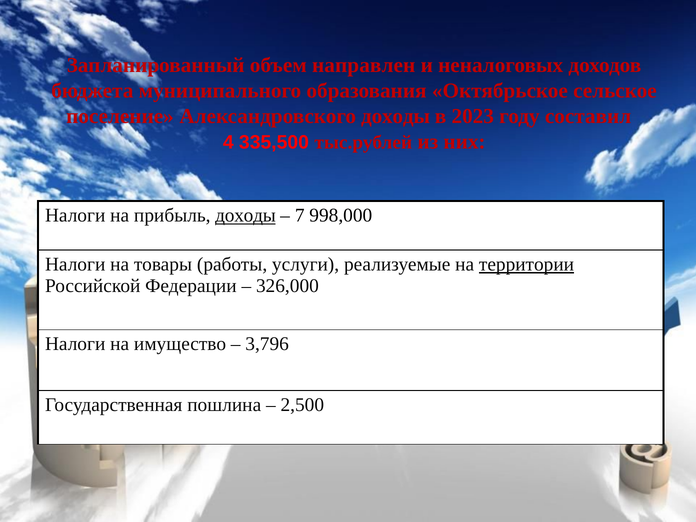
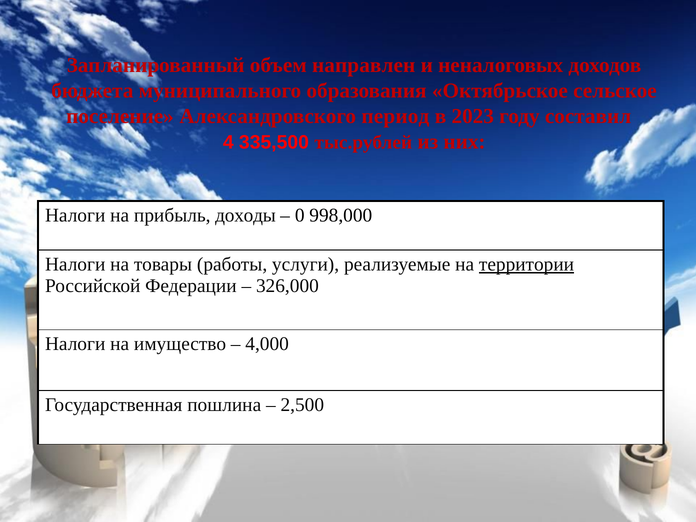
Александровского доходы: доходы -> период
доходы at (245, 216) underline: present -> none
7: 7 -> 0
3,796: 3,796 -> 4,000
